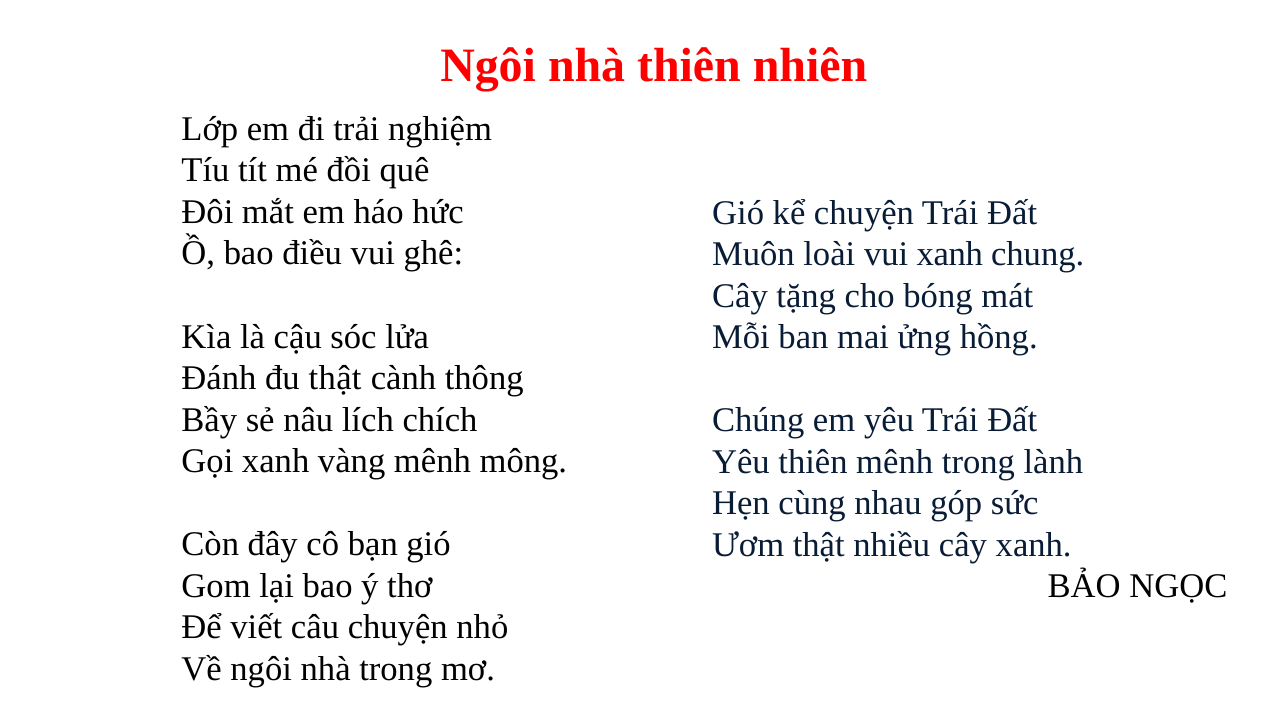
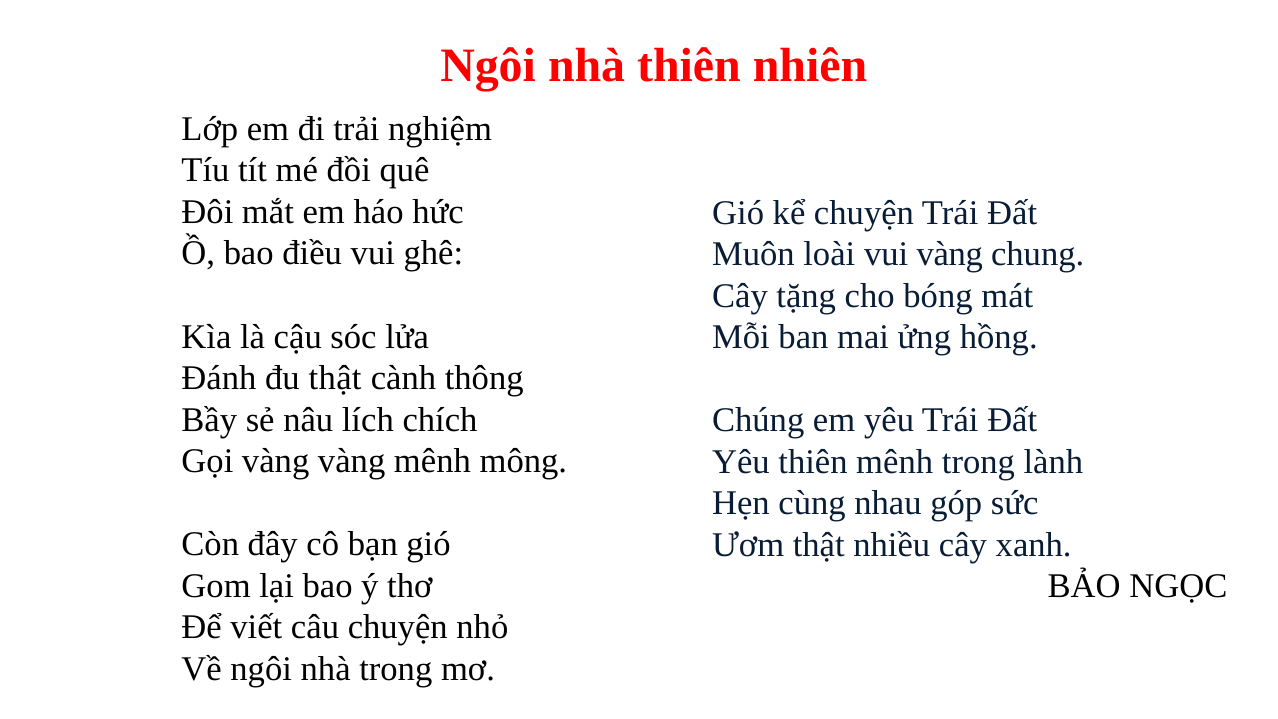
vui xanh: xanh -> vàng
Gọi xanh: xanh -> vàng
